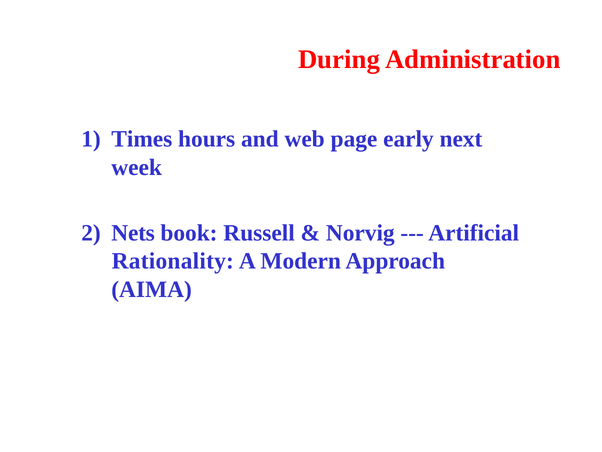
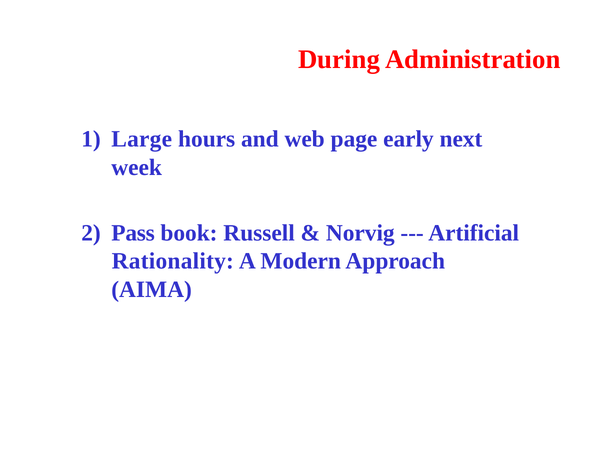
Times: Times -> Large
Nets: Nets -> Pass
